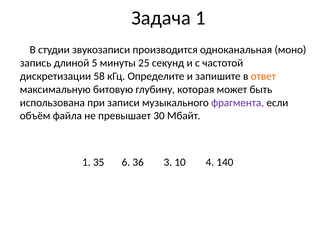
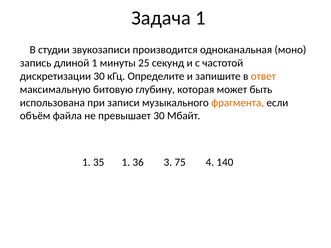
длиной 5: 5 -> 1
дискретизации 58: 58 -> 30
фрагмента colour: purple -> orange
35 6: 6 -> 1
10: 10 -> 75
